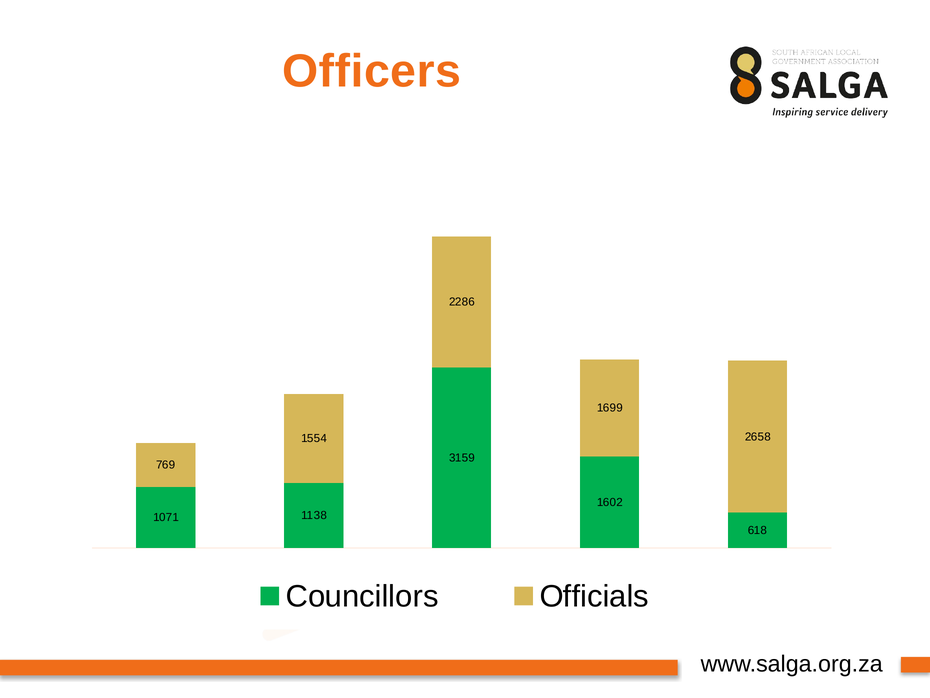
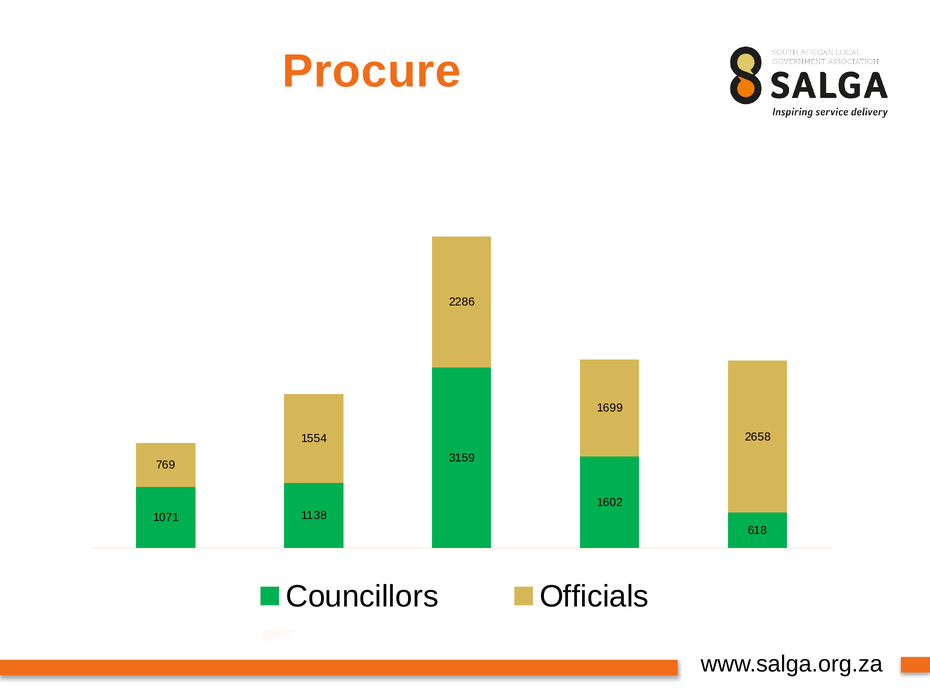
Officers: Officers -> Procure
